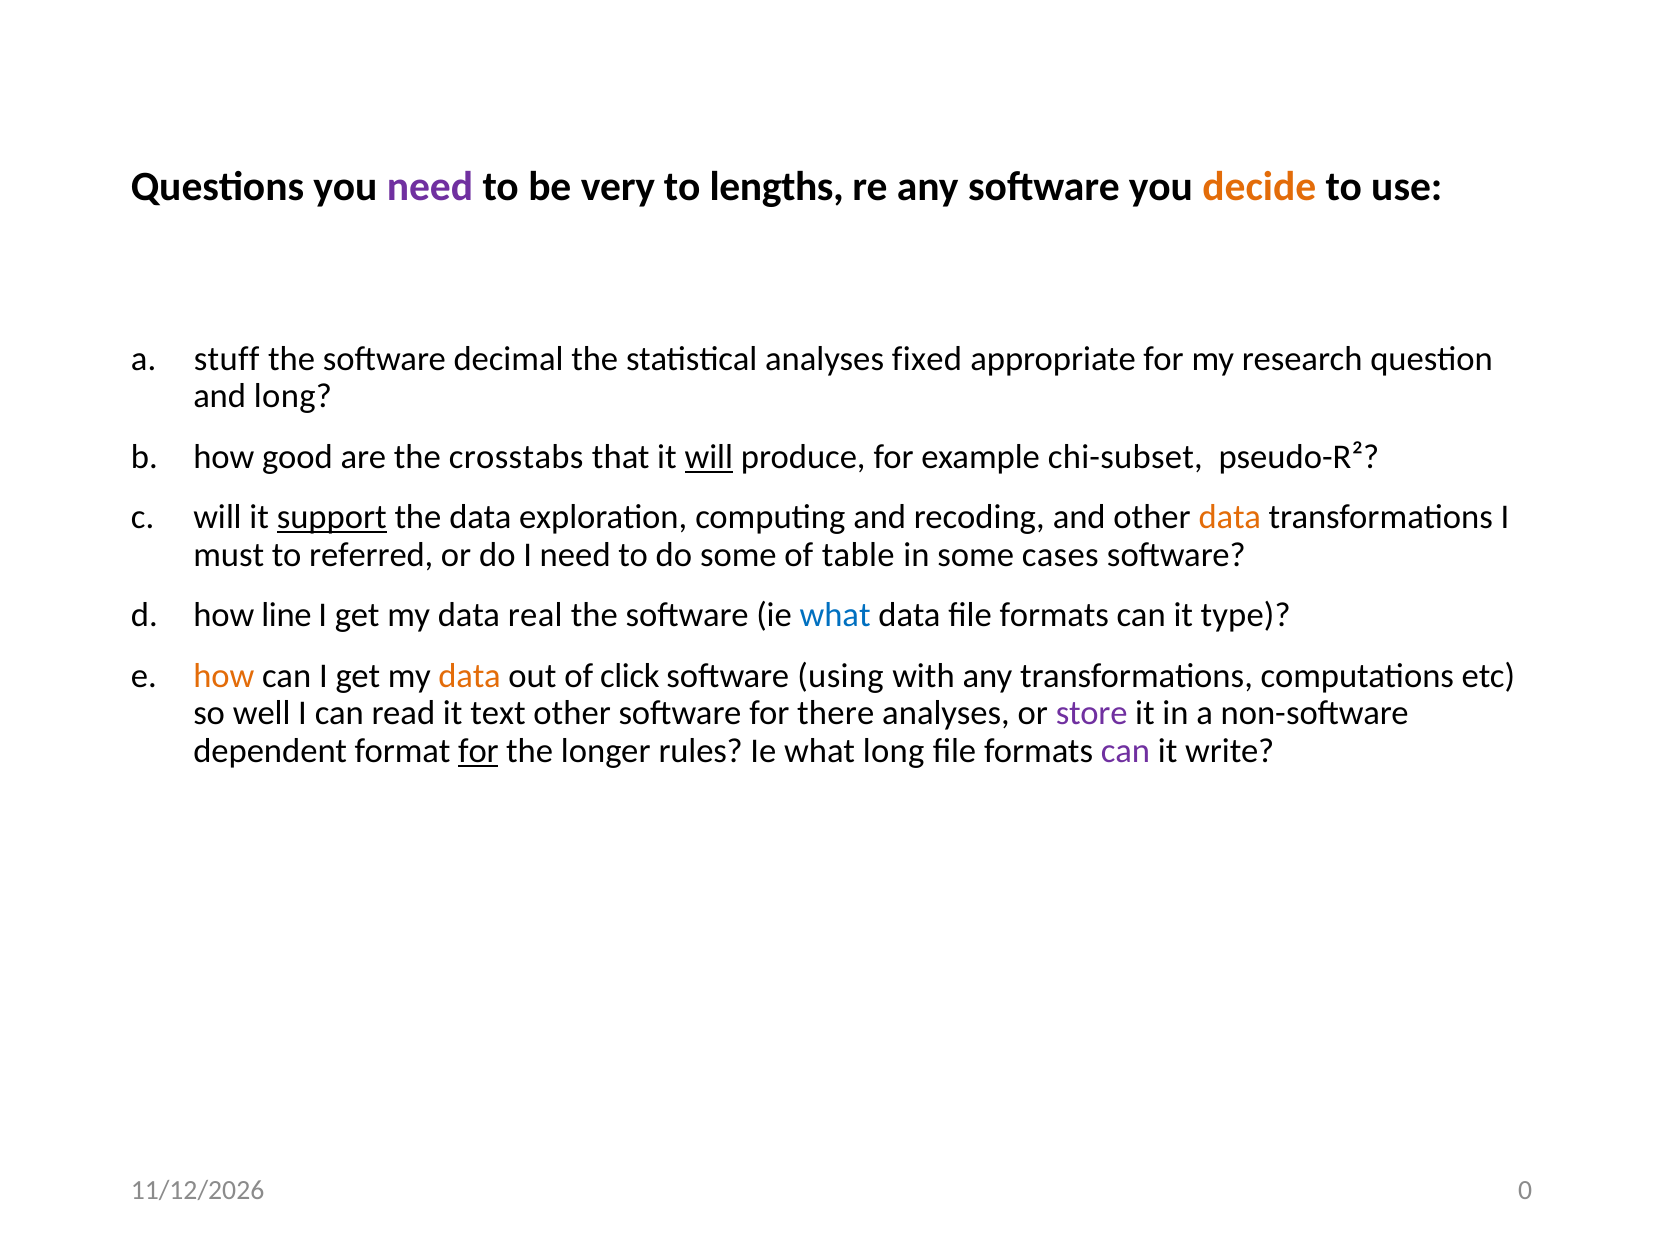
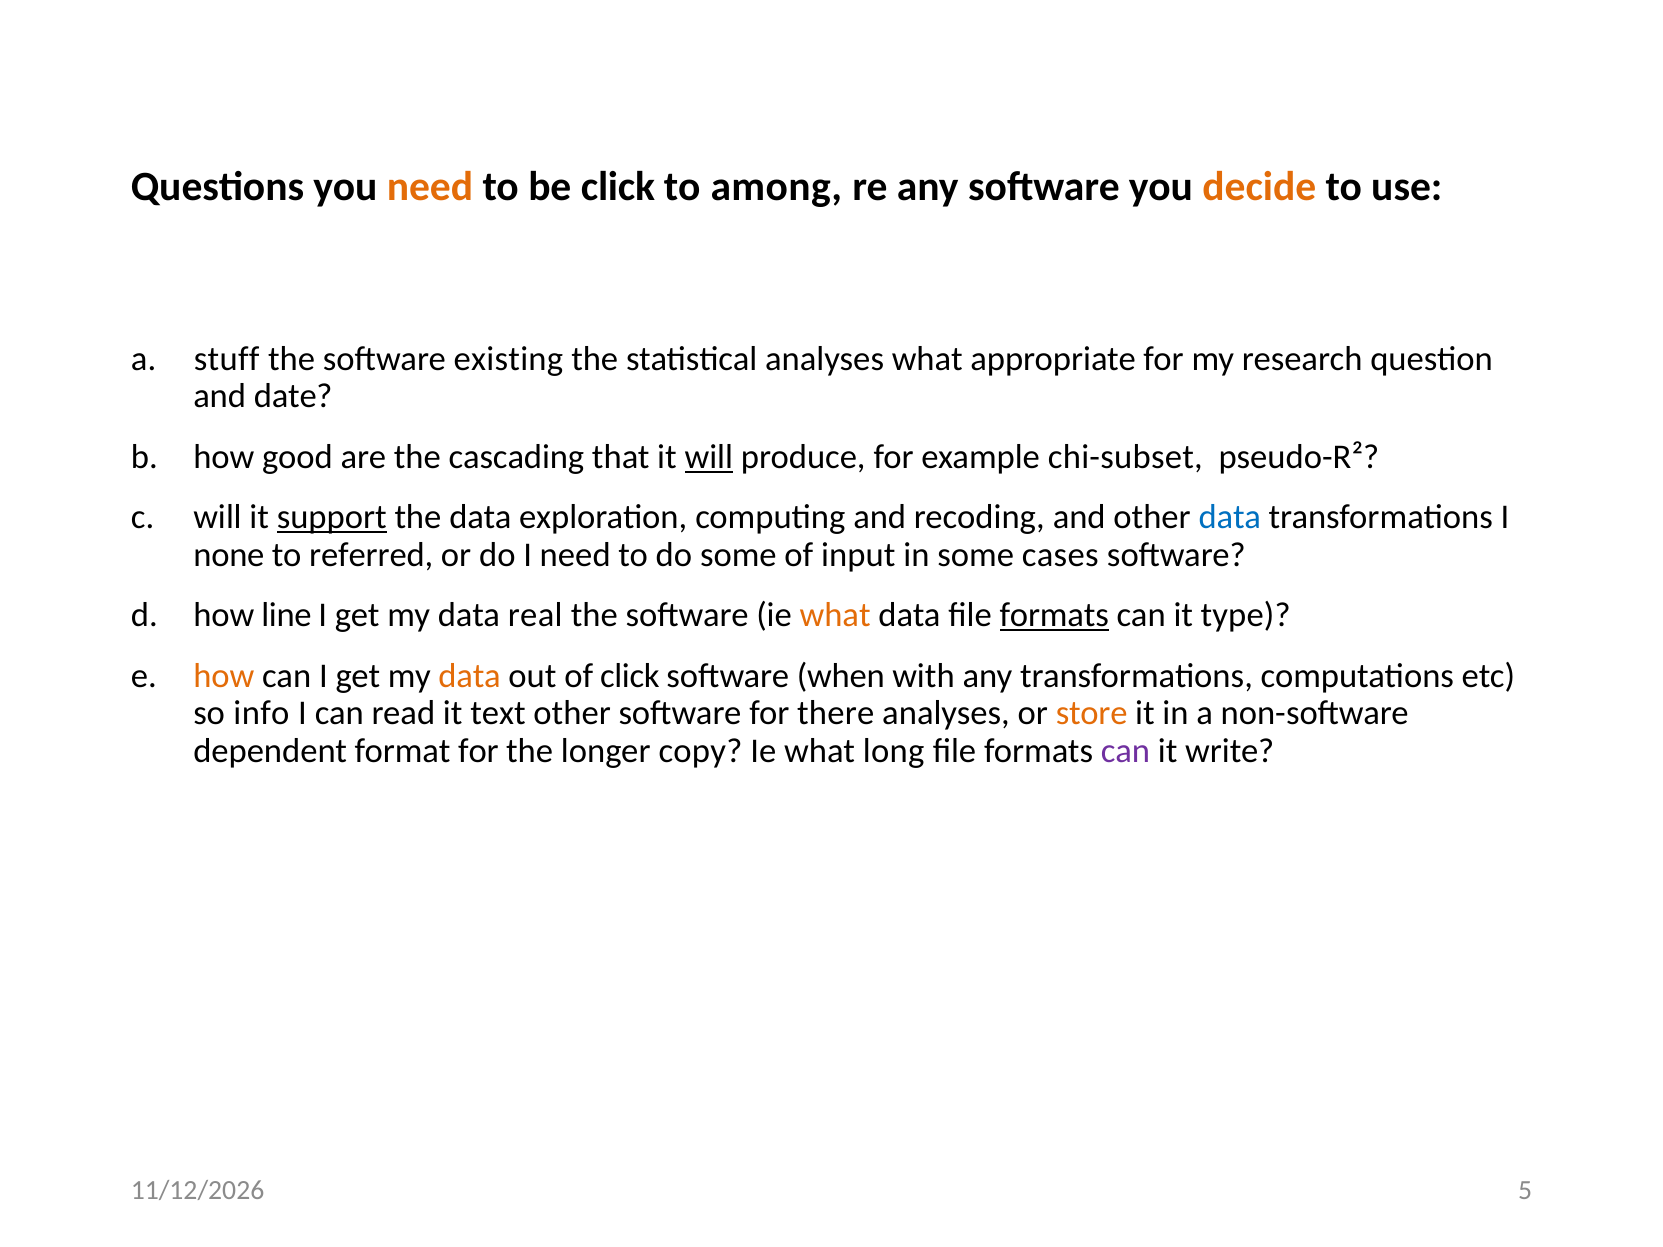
need at (430, 187) colour: purple -> orange
be very: very -> click
lengths: lengths -> among
decimal: decimal -> existing
analyses fixed: fixed -> what
and long: long -> date
crosstabs: crosstabs -> cascading
data at (1230, 517) colour: orange -> blue
must: must -> none
table: table -> input
what at (835, 615) colour: blue -> orange
formats at (1054, 615) underline: none -> present
using: using -> when
well: well -> info
store colour: purple -> orange
for at (478, 751) underline: present -> none
rules: rules -> copy
0: 0 -> 5
